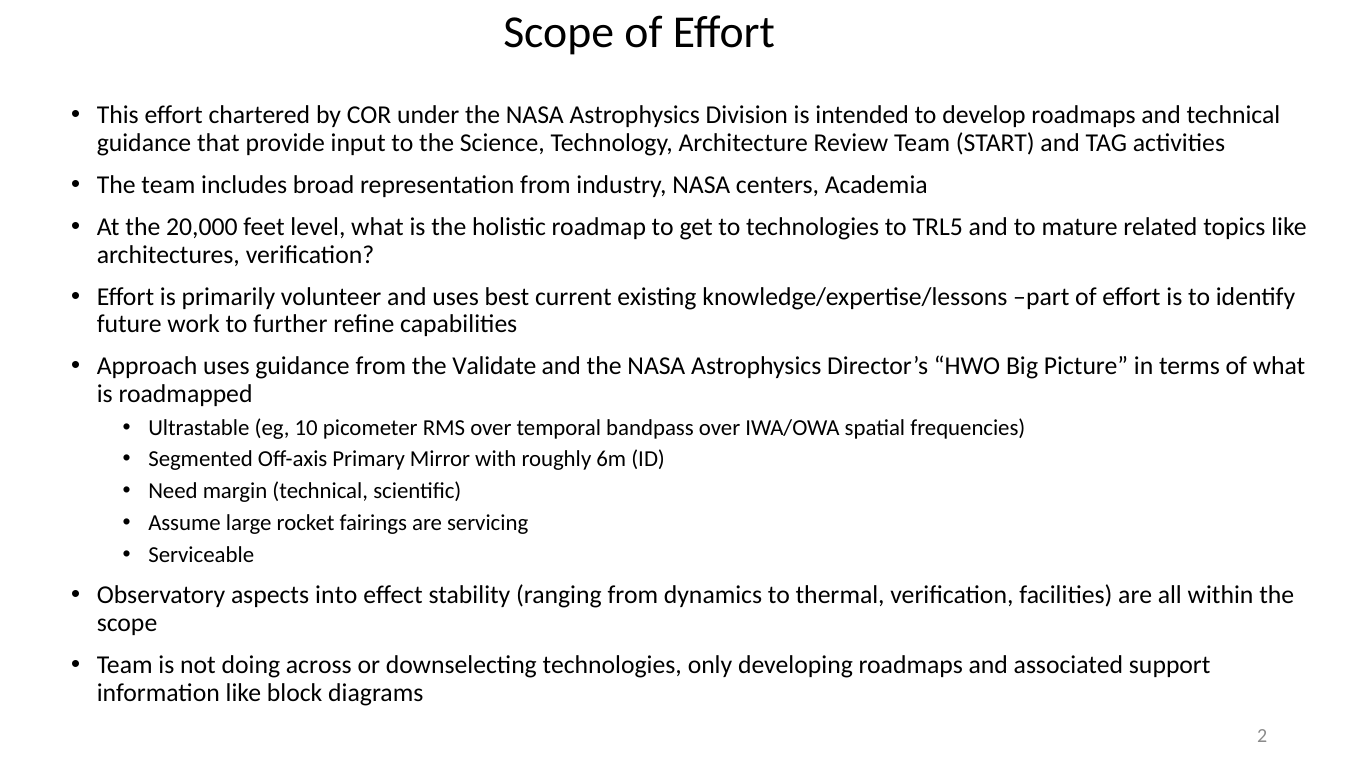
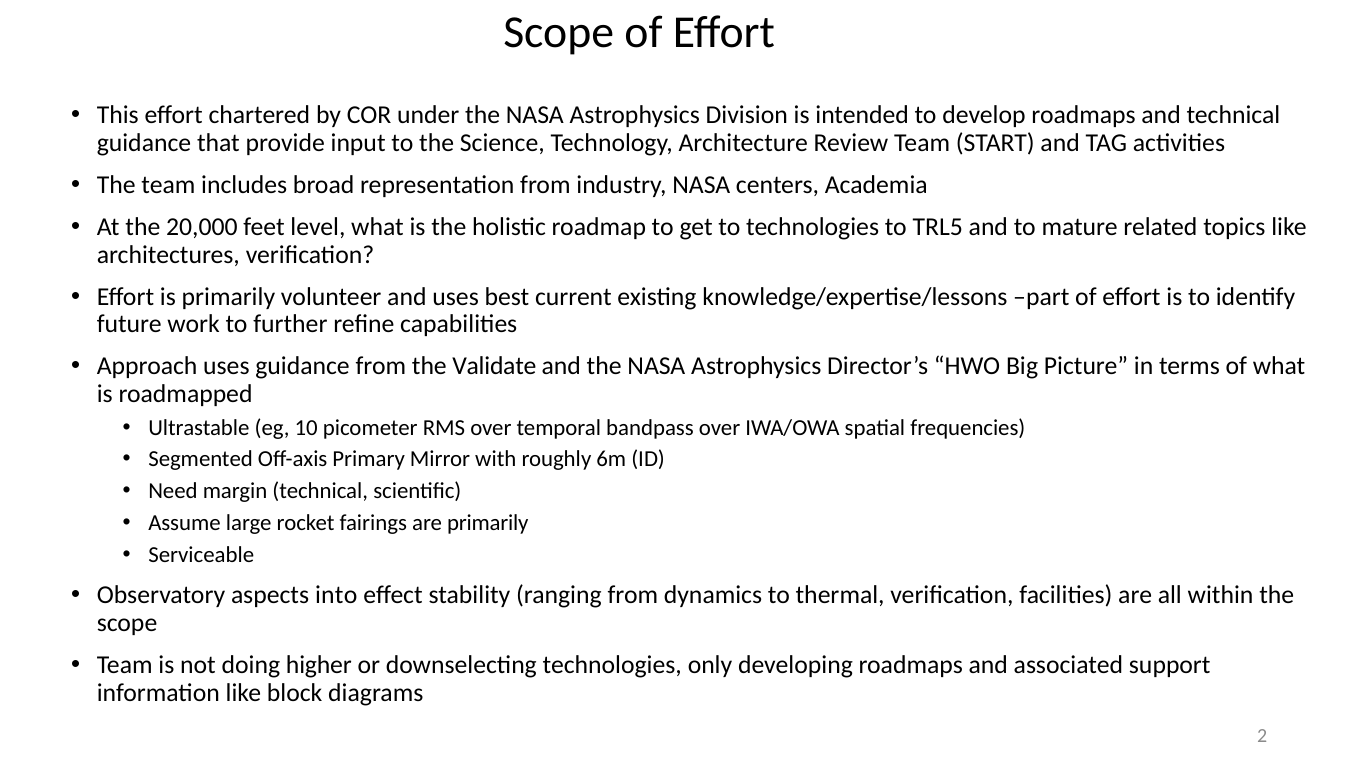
are servicing: servicing -> primarily
across: across -> higher
